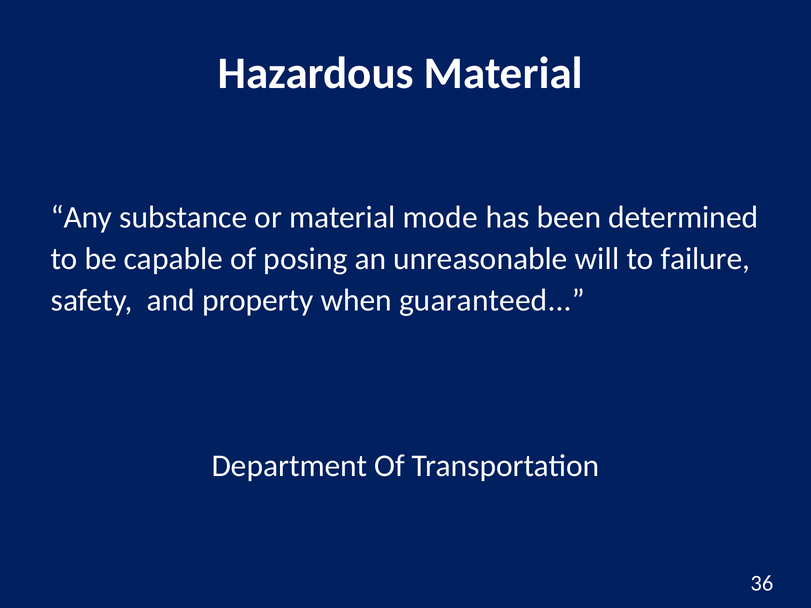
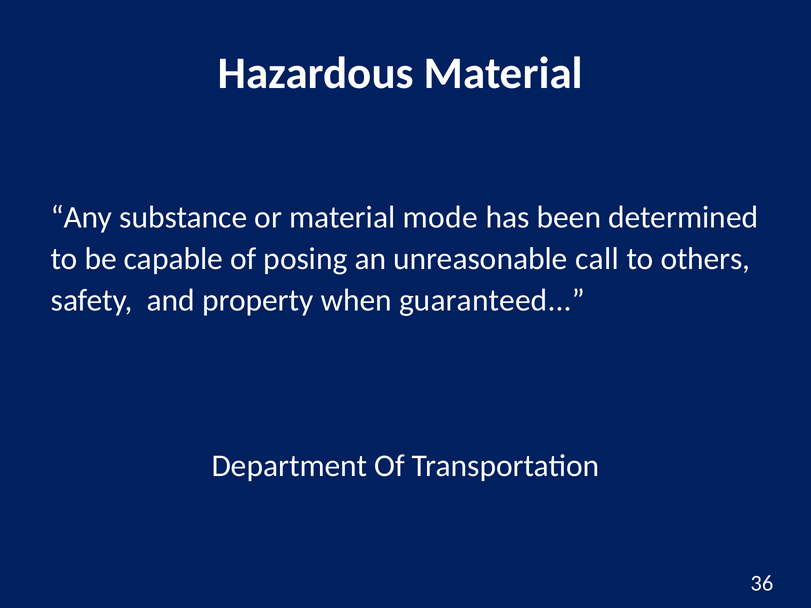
will: will -> call
failure: failure -> others
